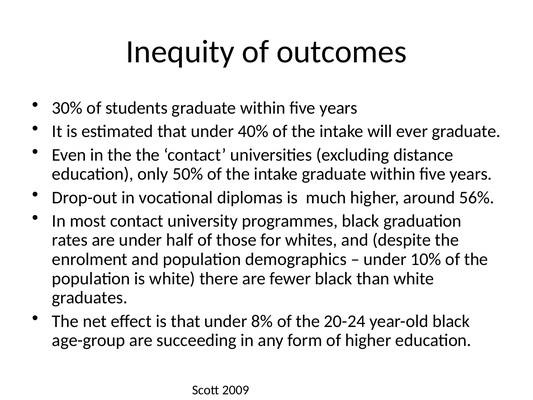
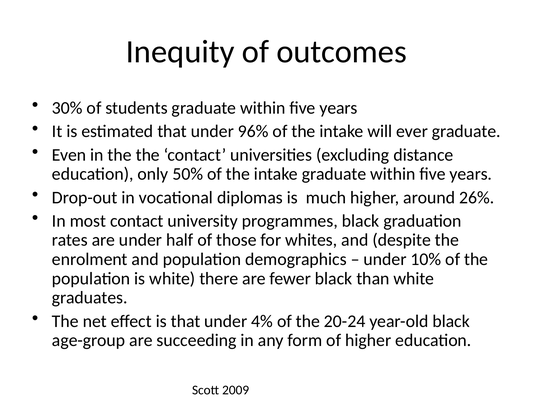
40%: 40% -> 96%
56%: 56% -> 26%
8%: 8% -> 4%
